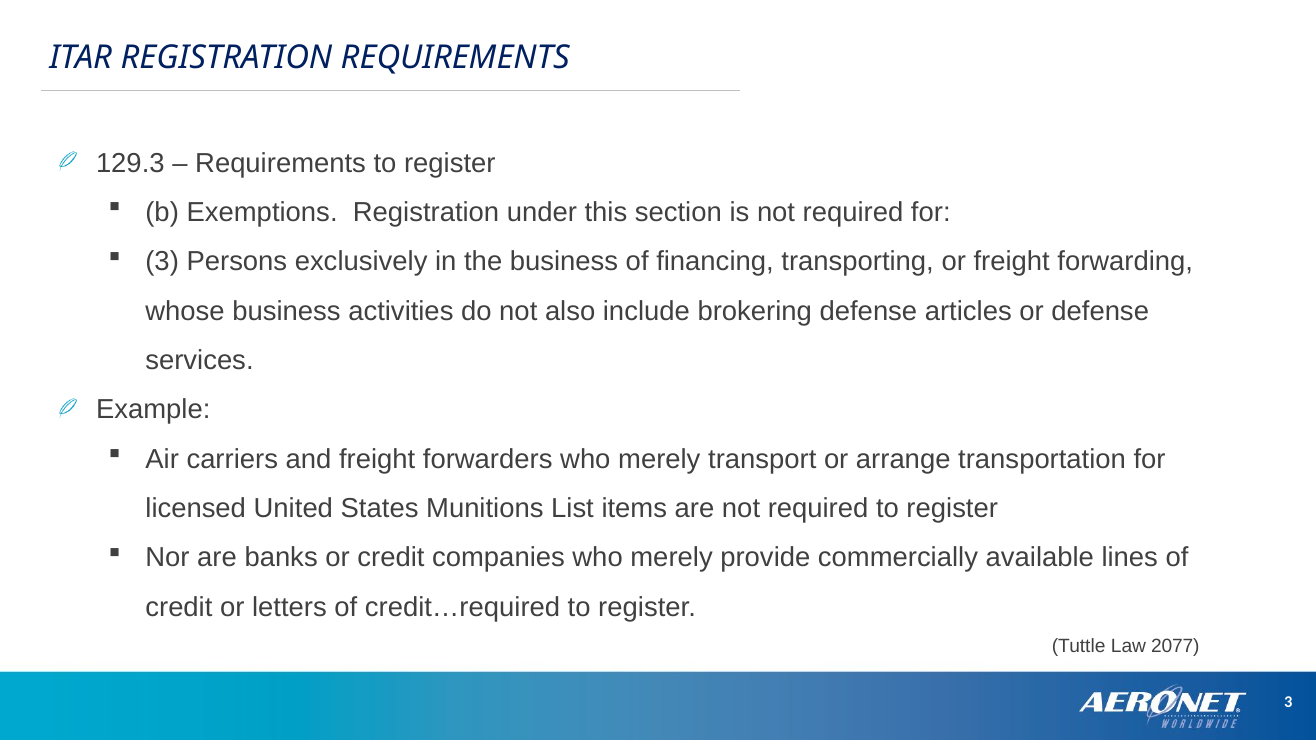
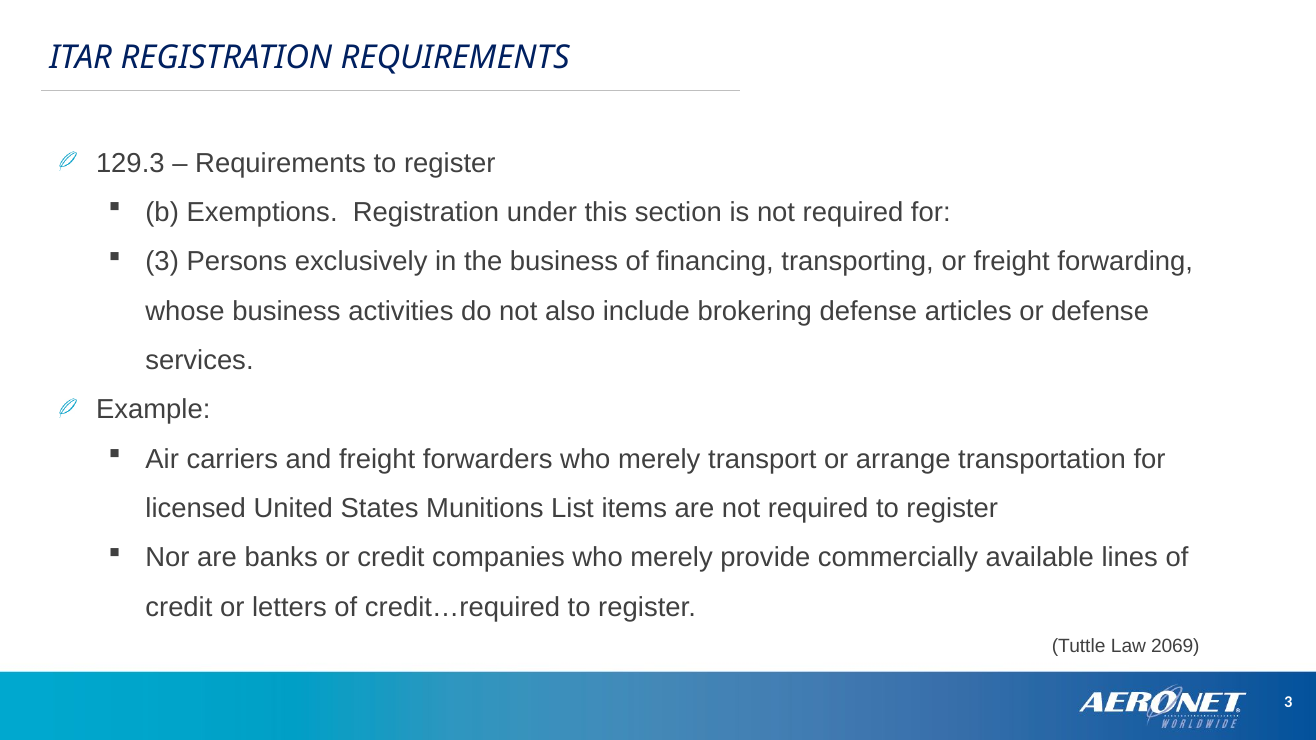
2077: 2077 -> 2069
